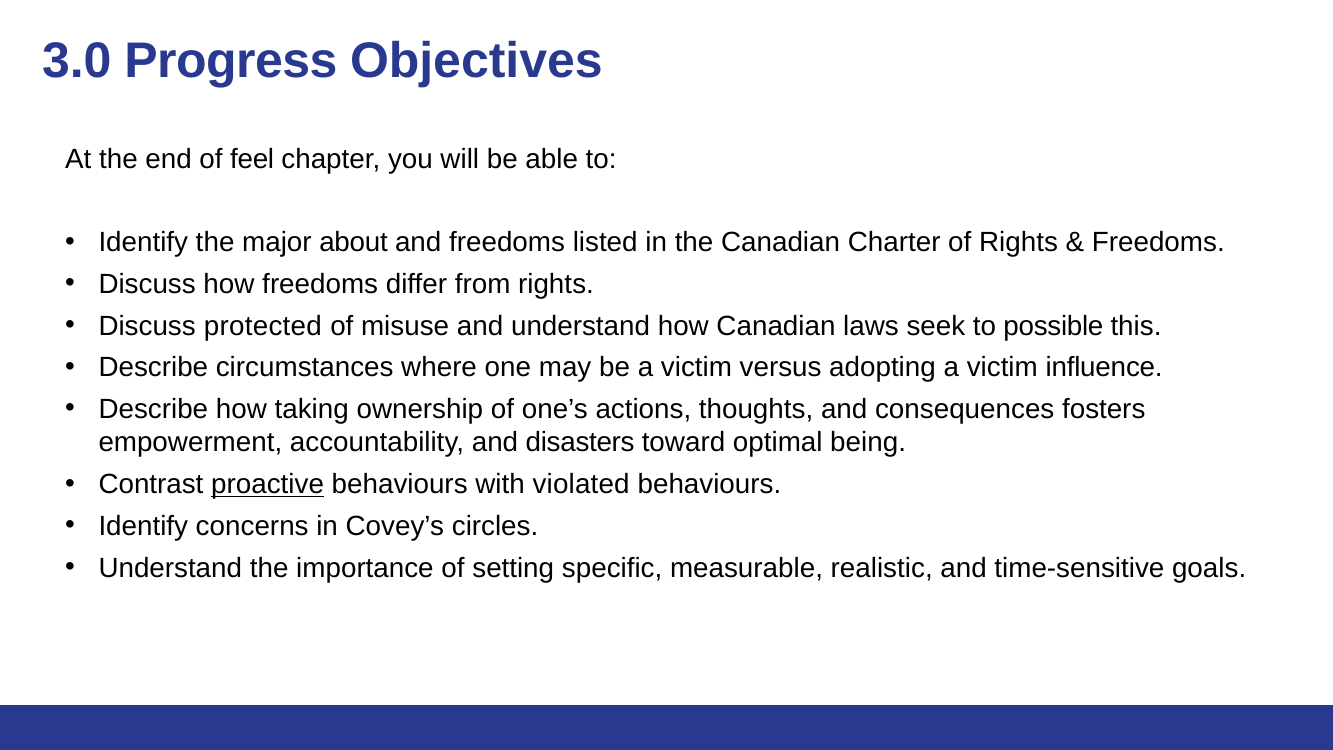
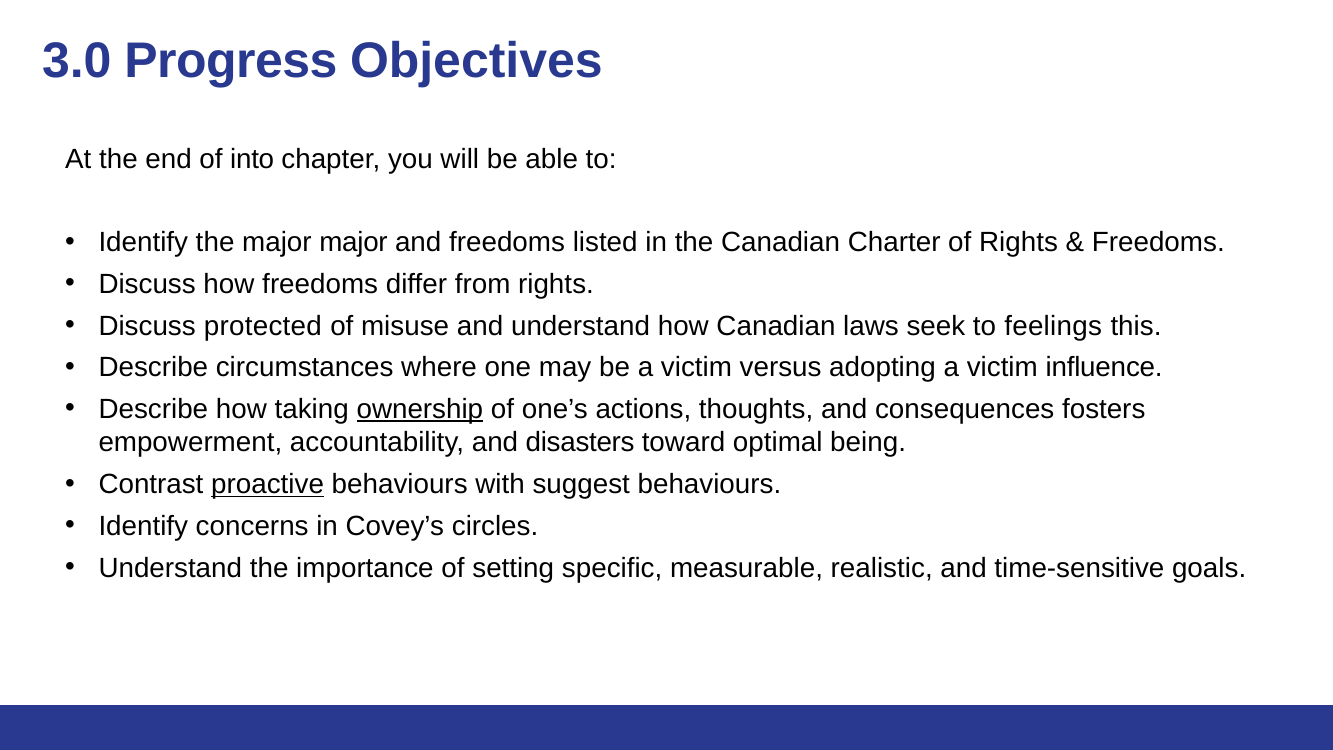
feel: feel -> into
major about: about -> major
possible: possible -> feelings
ownership underline: none -> present
violated: violated -> suggest
